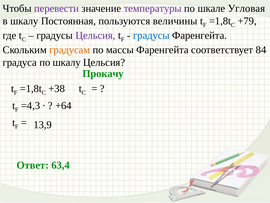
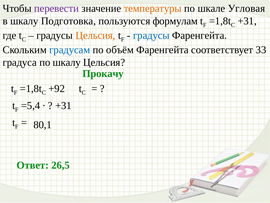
температуры colour: purple -> orange
Постоянная: Постоянная -> Подготовка
величины: величины -> формулам
+79 at (247, 21): +79 -> +31
Цельсия at (95, 35) colour: purple -> orange
градусам colour: orange -> blue
массы: массы -> объём
84: 84 -> 33
+38: +38 -> +92
=4,3: =4,3 -> =5,4
+64 at (63, 105): +64 -> +31
13,9: 13,9 -> 80,1
63,4: 63,4 -> 26,5
